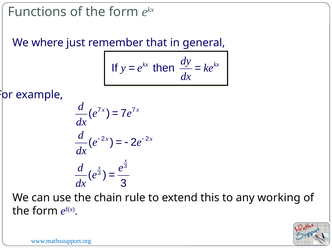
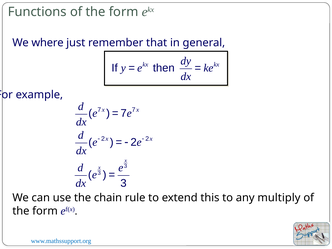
working: working -> multiply
